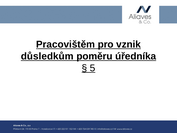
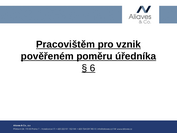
důsledkům: důsledkům -> pověřeném
5: 5 -> 6
